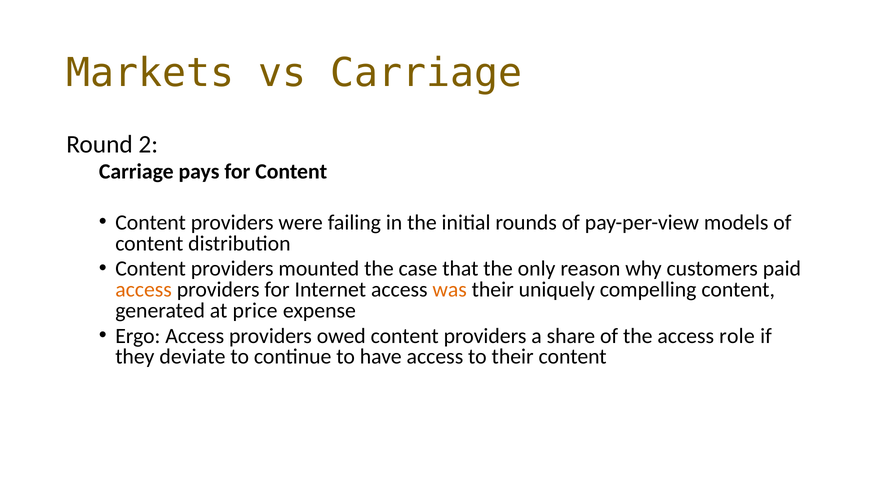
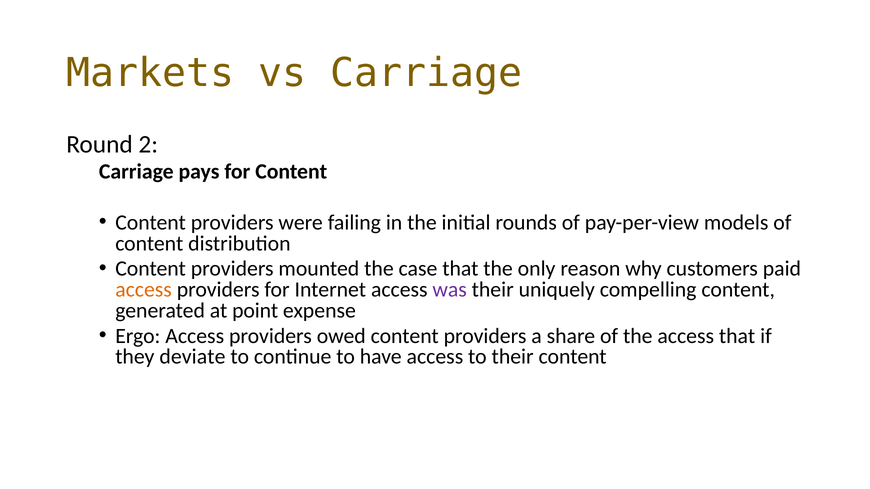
was colour: orange -> purple
price: price -> point
access role: role -> that
